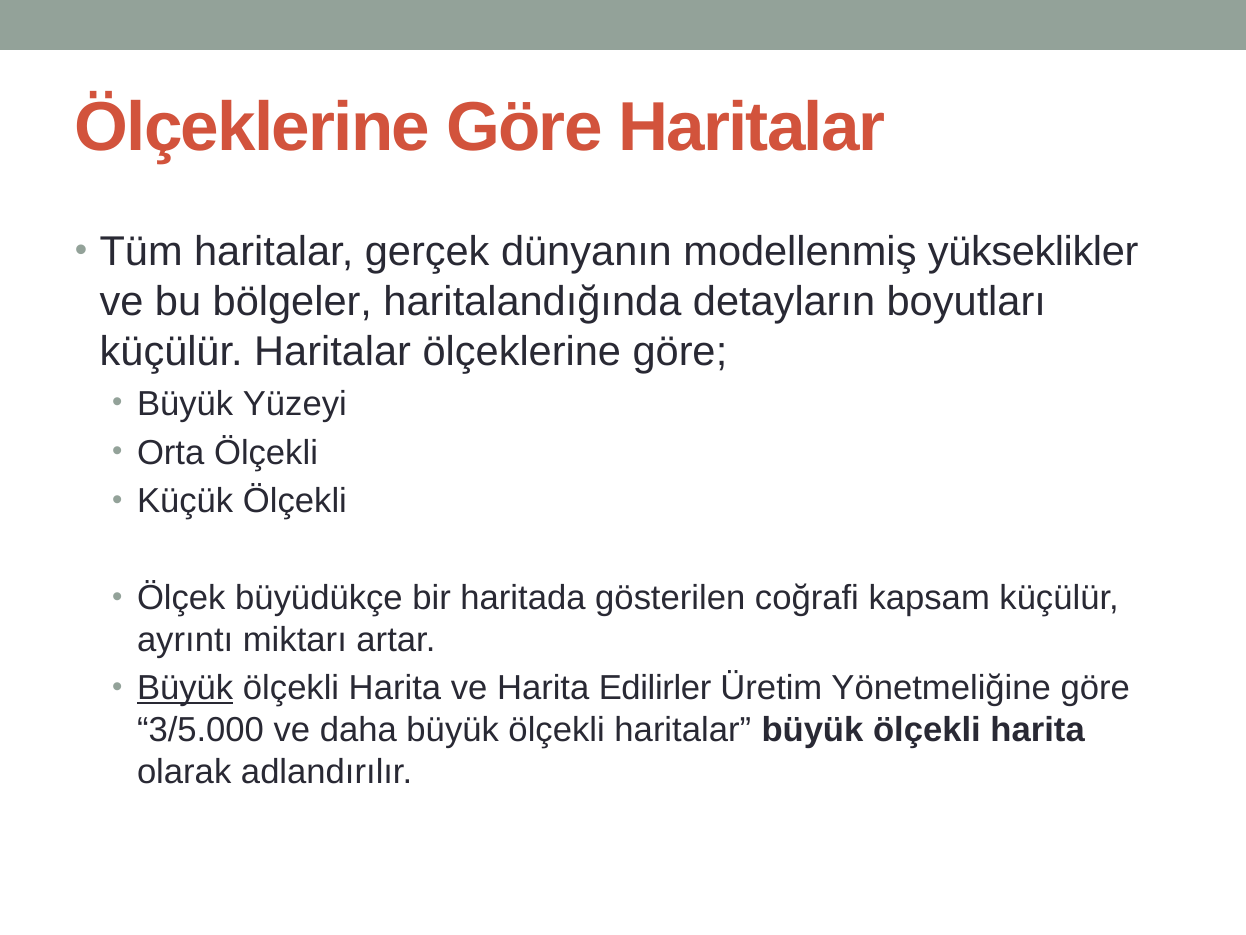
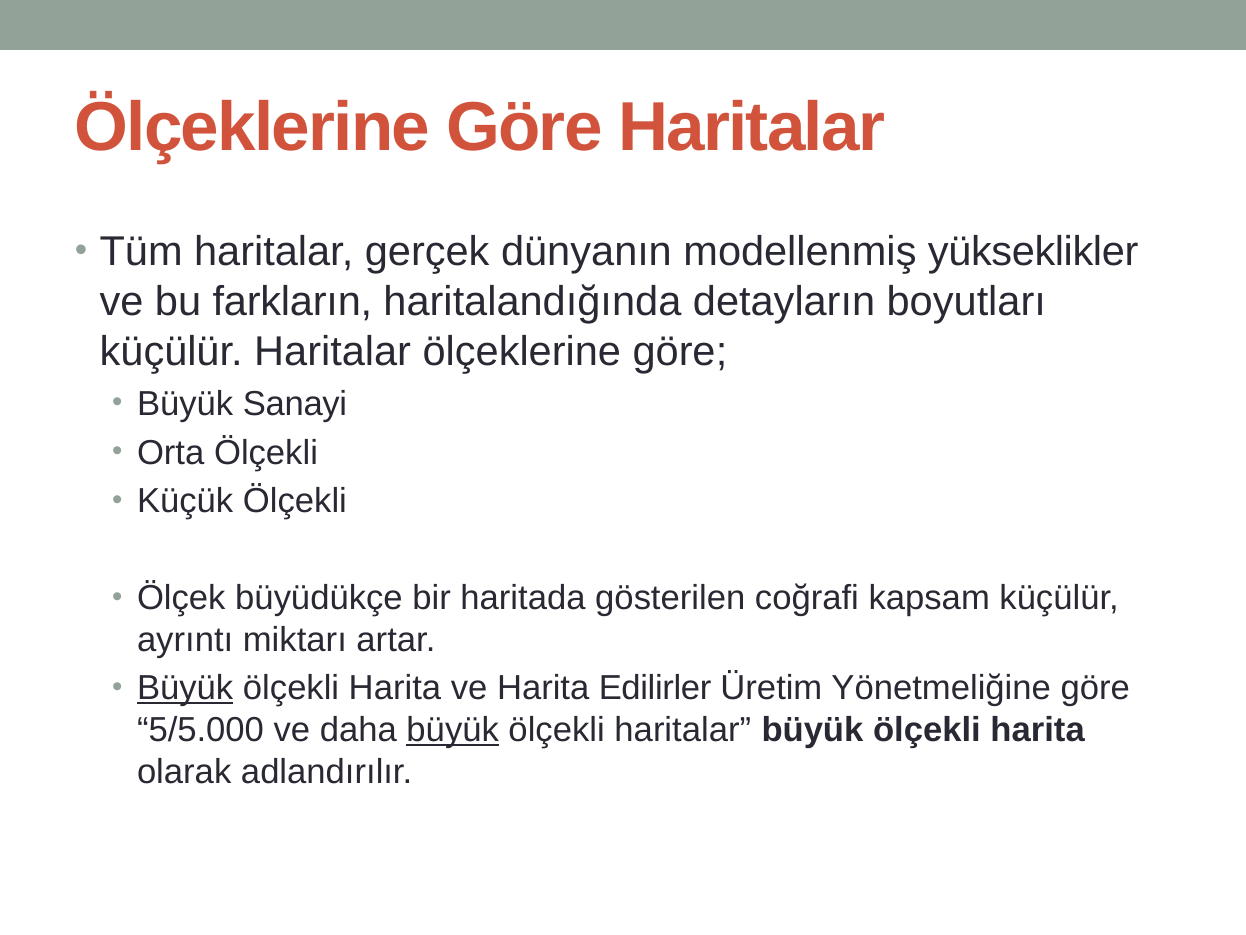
bölgeler: bölgeler -> farkların
Yüzeyi: Yüzeyi -> Sanayi
3/5.000: 3/5.000 -> 5/5.000
büyük at (453, 730) underline: none -> present
